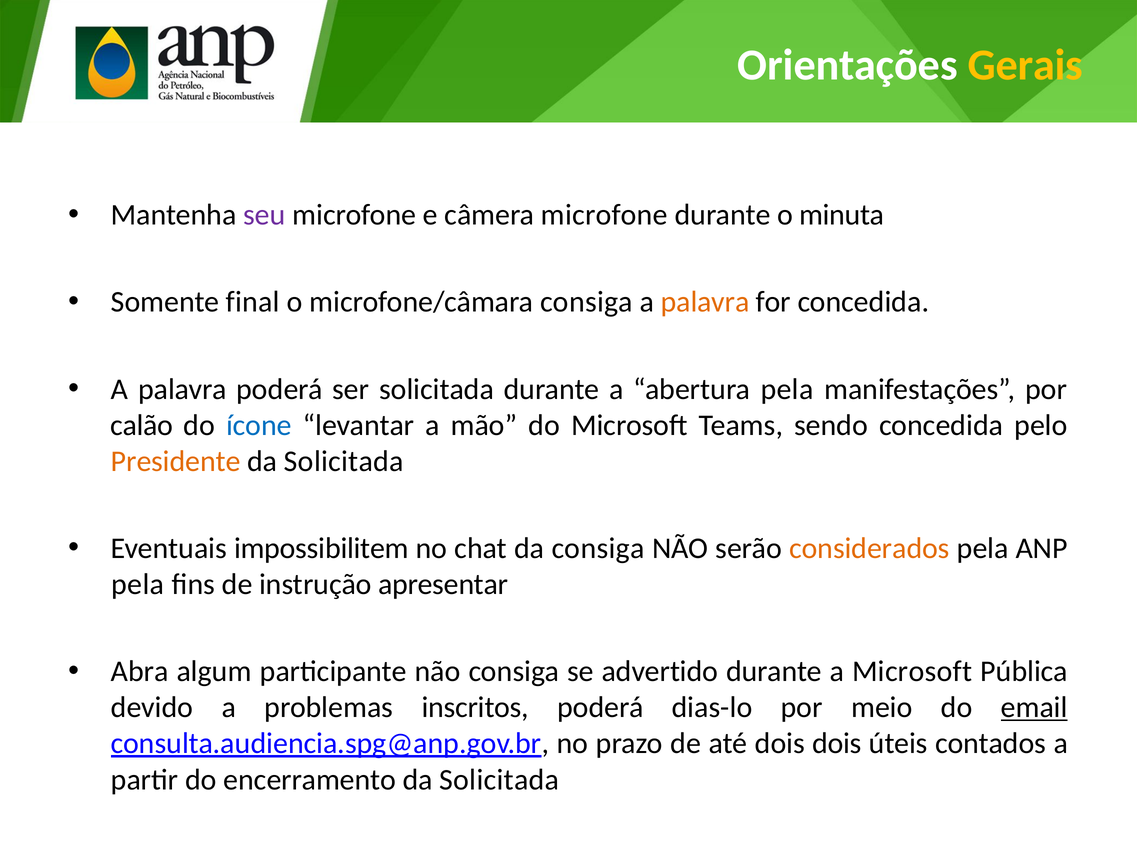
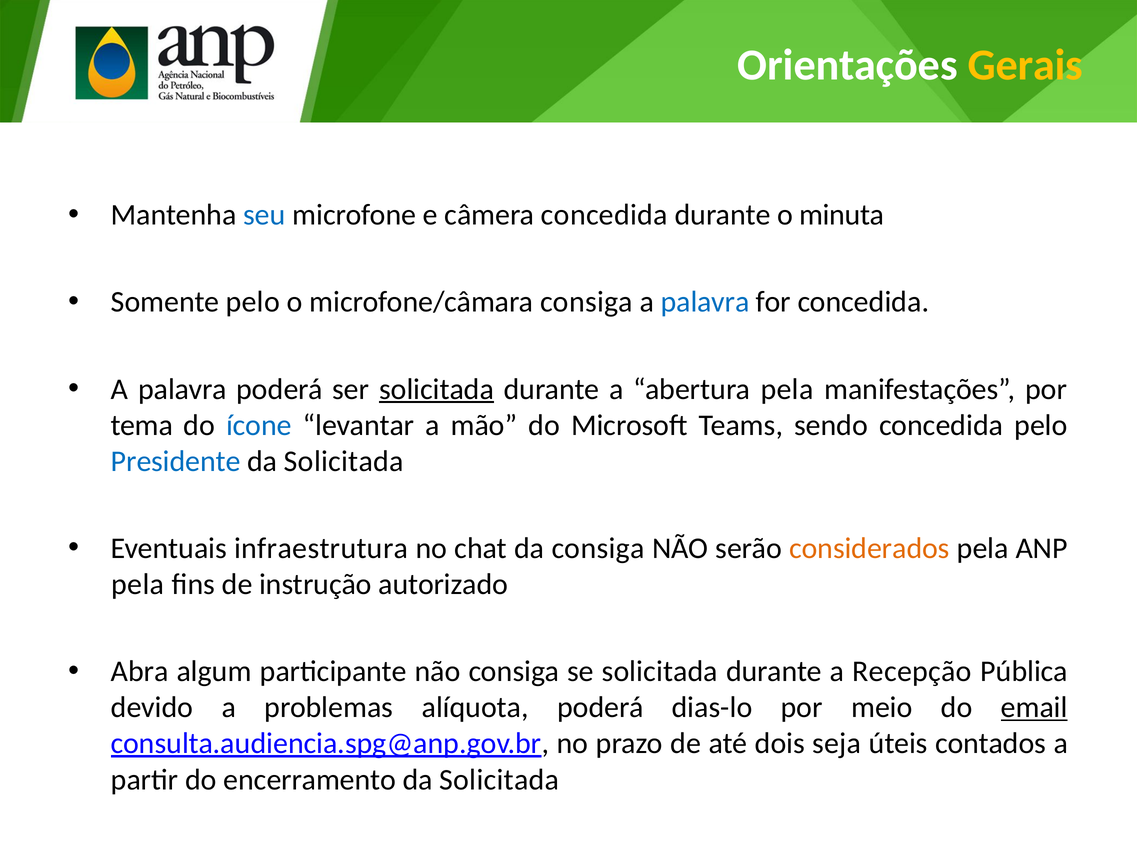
seu colour: purple -> blue
câmera microfone: microfone -> concedida
Somente final: final -> pelo
palavra at (705, 302) colour: orange -> blue
solicitada at (437, 389) underline: none -> present
calão: calão -> tema
Presidente colour: orange -> blue
impossibilitem: impossibilitem -> infraestrutura
apresentar: apresentar -> autorizado
se advertido: advertido -> solicitada
a Microsoft: Microsoft -> Recepção
inscritos: inscritos -> alíquota
dois dois: dois -> seja
